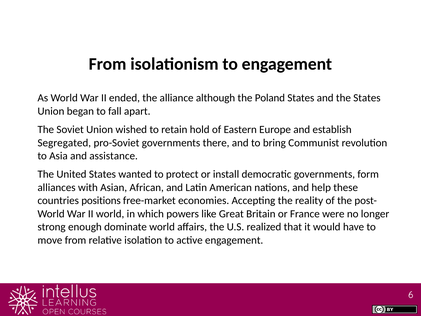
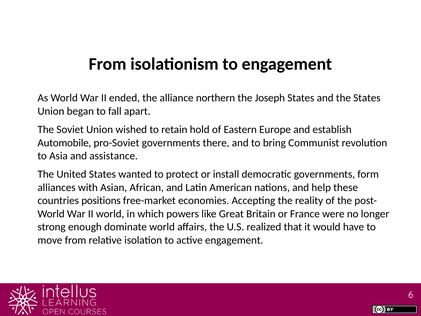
although: although -> northern
Poland: Poland -> Joseph
Segregated: Segregated -> Automobile
